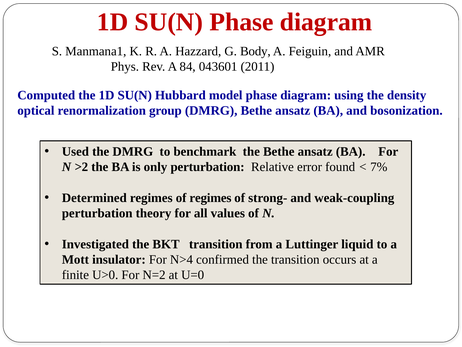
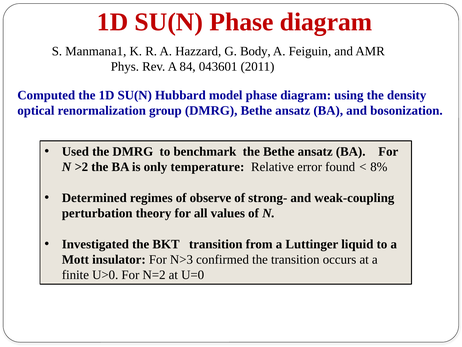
only perturbation: perturbation -> temperature
7%: 7% -> 8%
of regimes: regimes -> observe
N>4: N>4 -> N>3
